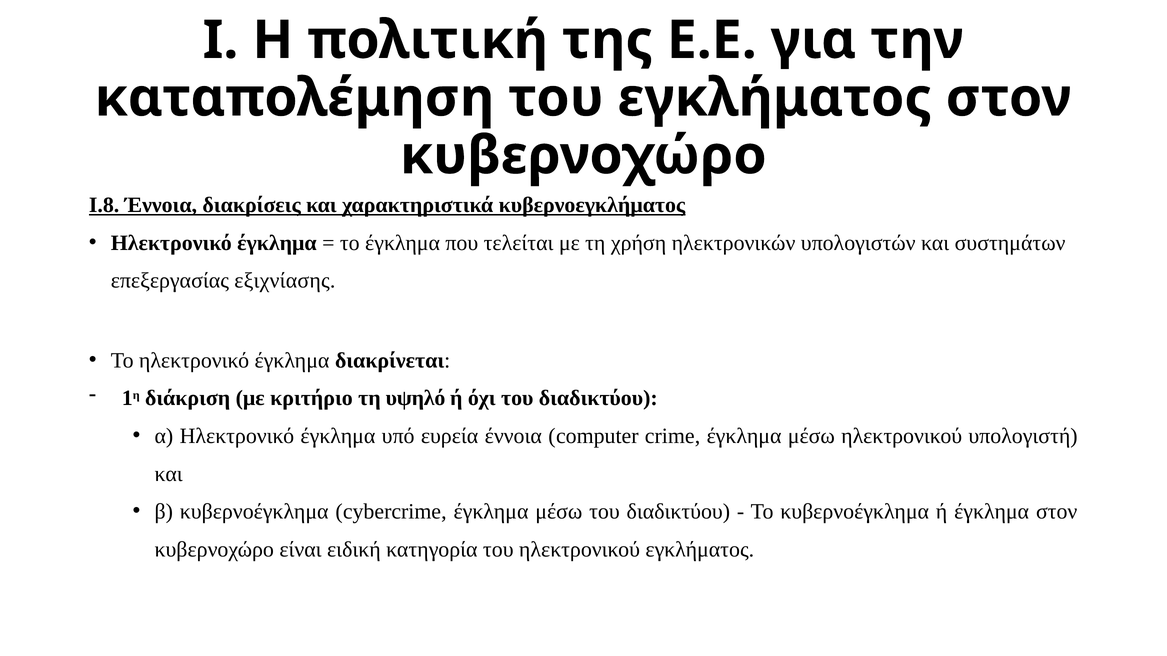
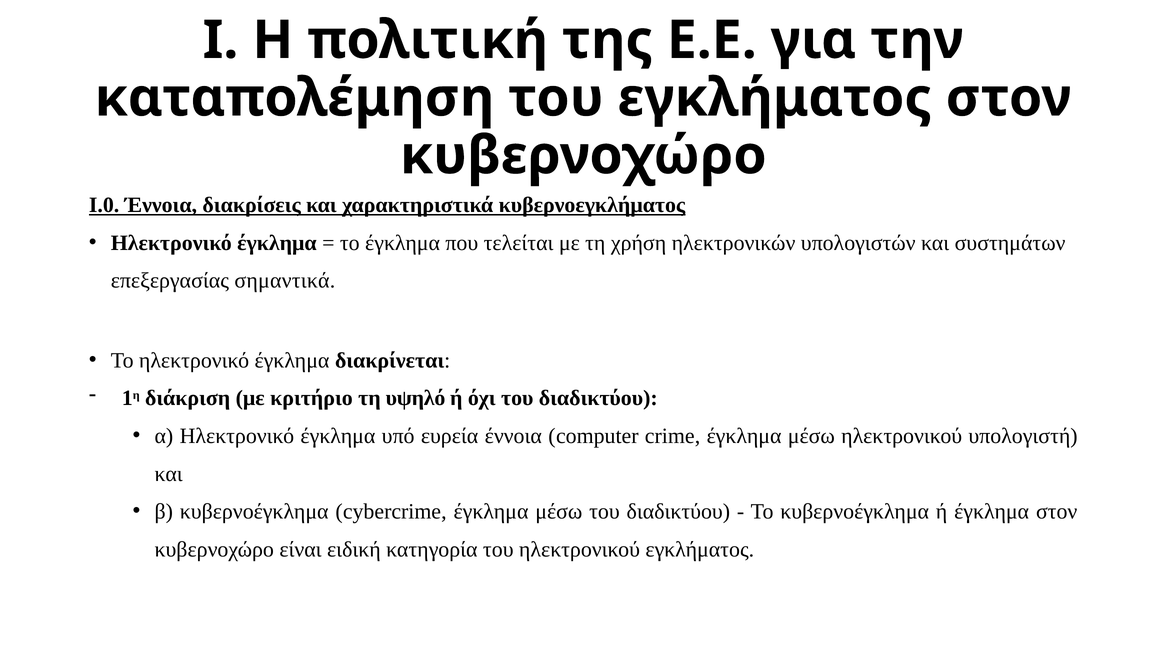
Ι.8: Ι.8 -> Ι.0
εξιχνίασης: εξιχνίασης -> σημαντικά
